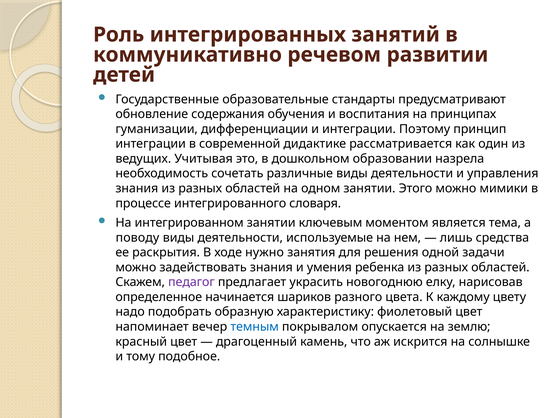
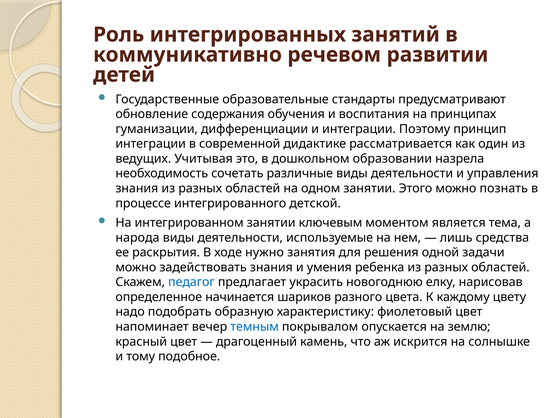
мимики: мимики -> познать
словаря: словаря -> детской
поводу: поводу -> народа
педагог colour: purple -> blue
